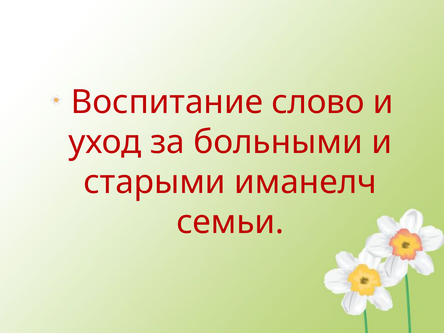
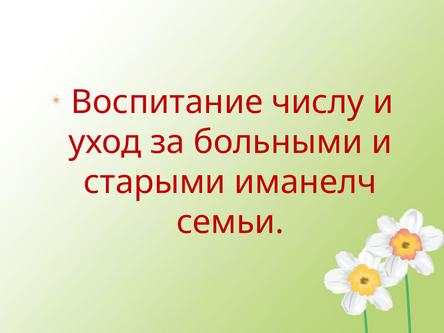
слово: слово -> числу
